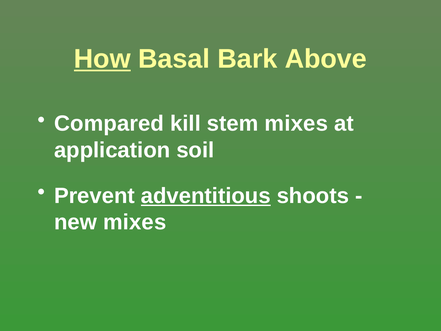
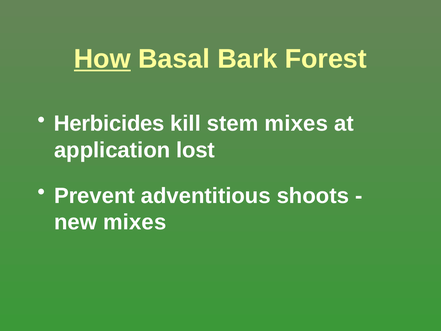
Above: Above -> Forest
Compared: Compared -> Herbicides
soil: soil -> lost
adventitious underline: present -> none
